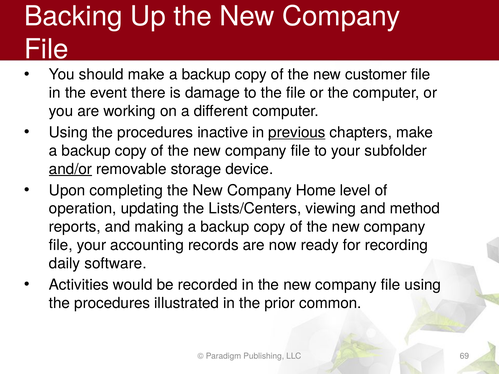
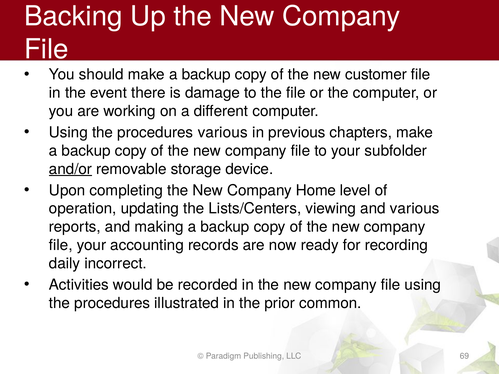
procedures inactive: inactive -> various
previous underline: present -> none
and method: method -> various
software: software -> incorrect
